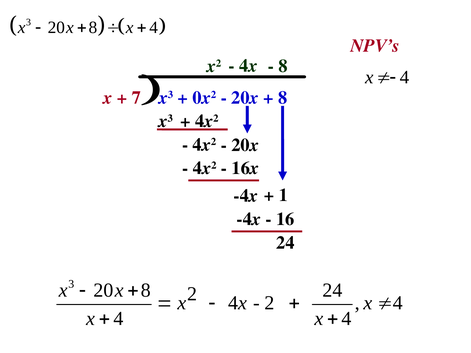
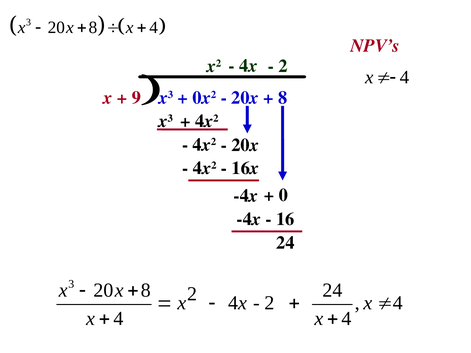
8 at (283, 66): 8 -> 2
7: 7 -> 9
1: 1 -> 0
